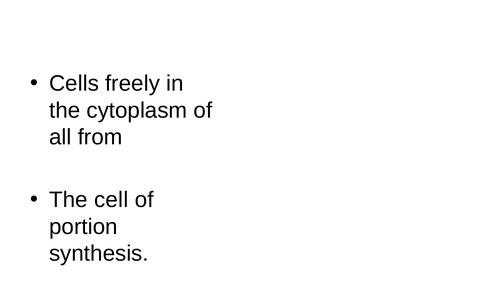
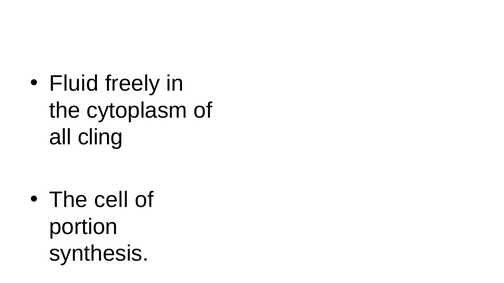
Cells: Cells -> Fluid
from: from -> cling
